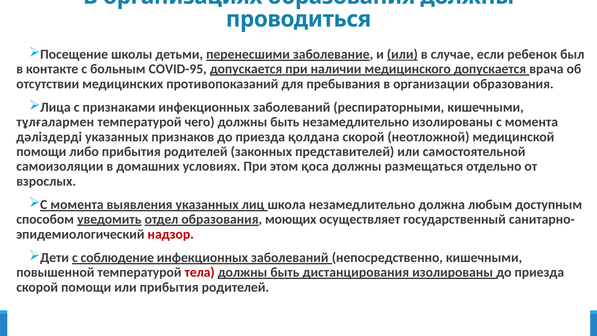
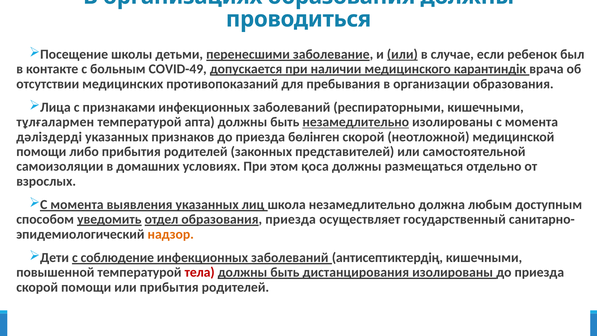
COVID-95: COVID-95 -> COVID-49
медицинского допускается: допускается -> карантиндік
чего: чего -> апта
незамедлительно at (356, 122) underline: none -> present
қолдана: қолдана -> бөлінген
образования моющих: моющих -> приезда
надзор colour: red -> orange
непосредственно: непосредственно -> антисептиктердің
